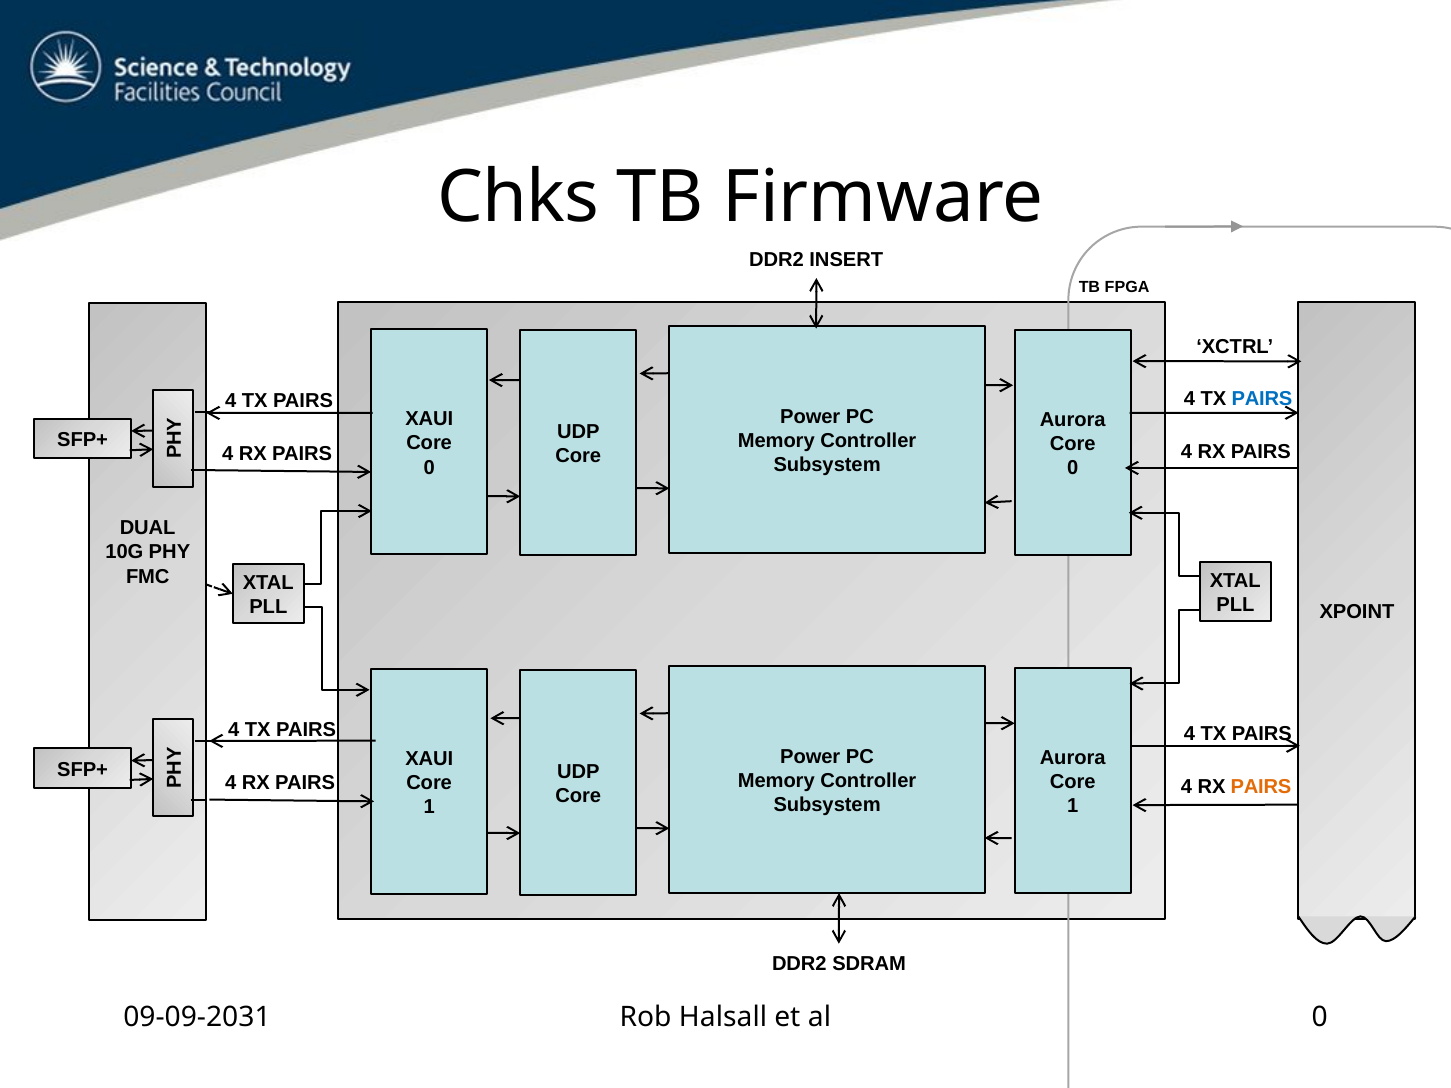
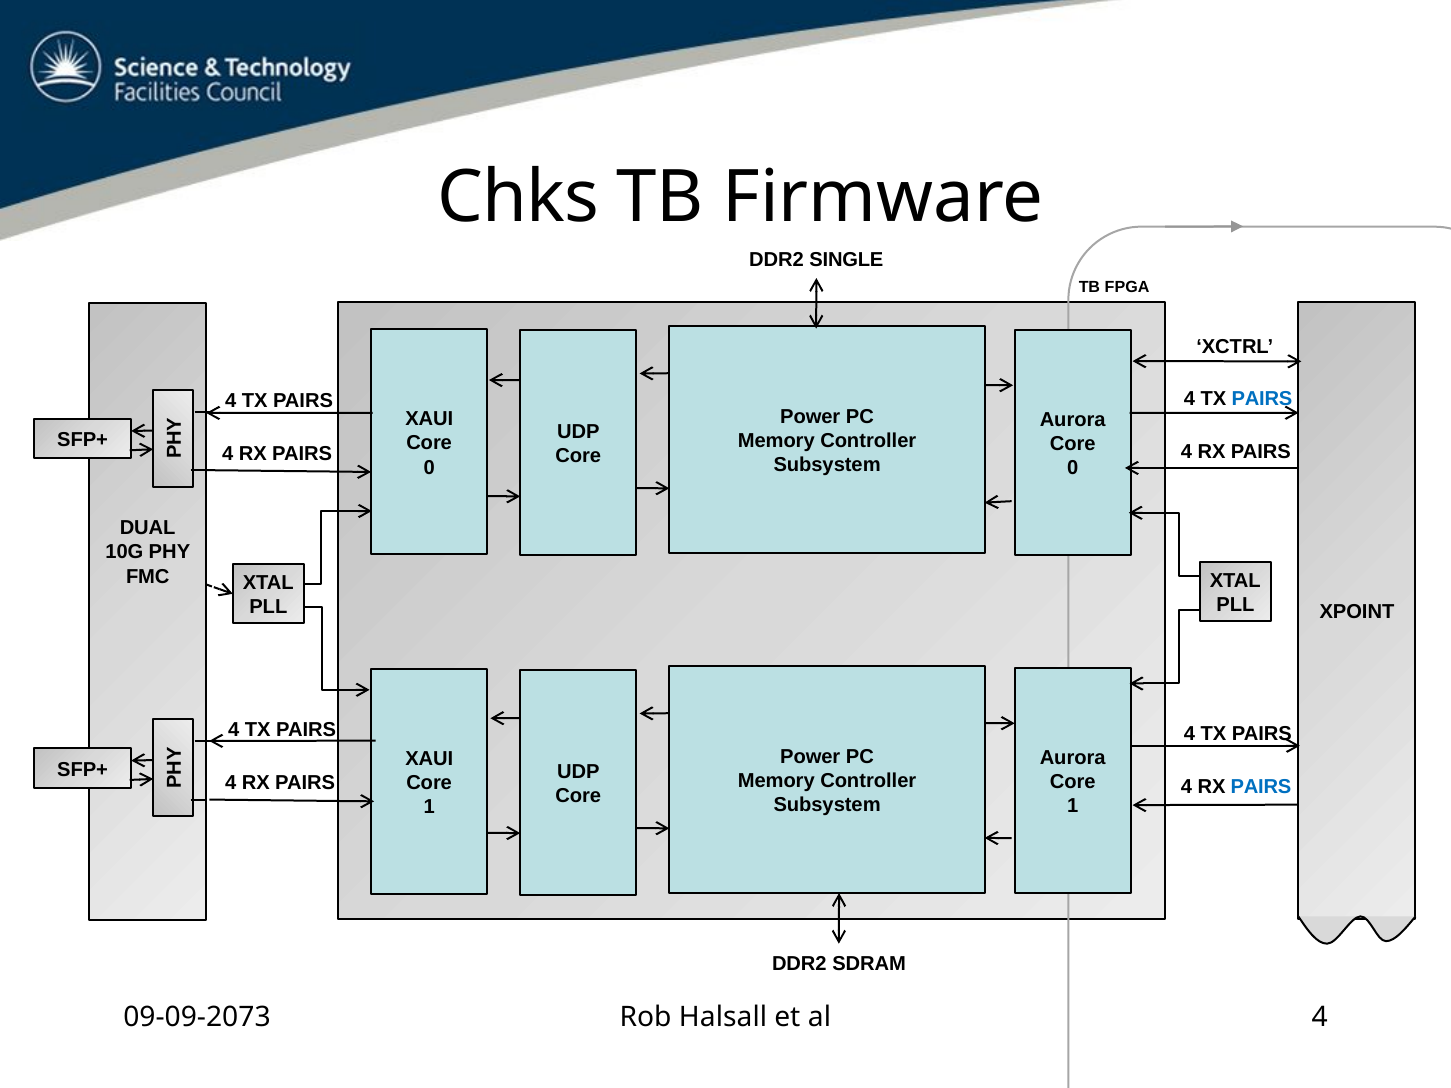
INSERT: INSERT -> SINGLE
PAIRS at (1261, 787) colour: orange -> blue
09-09-2031: 09-09-2031 -> 09-09-2073
al 0: 0 -> 4
